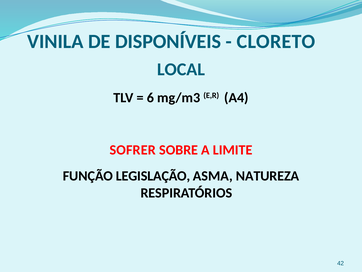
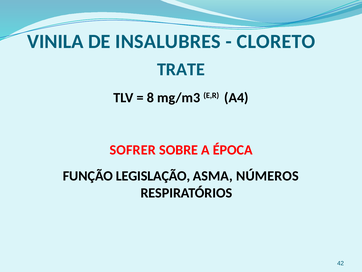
DISPONÍVEIS: DISPONÍVEIS -> INSALUBRES
LOCAL: LOCAL -> TRATE
6: 6 -> 8
LIMITE: LIMITE -> ÉPOCA
NATUREZA: NATUREZA -> NÚMEROS
